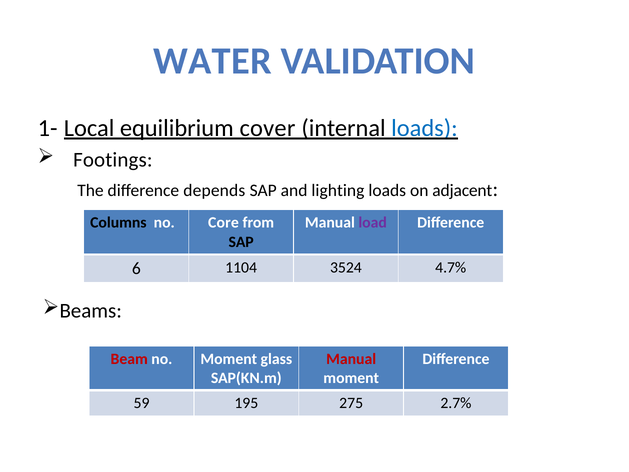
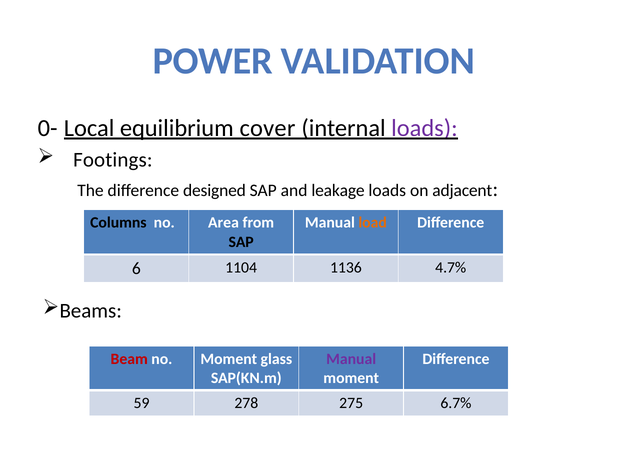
WATER: WATER -> POWER
1-: 1- -> 0-
loads at (424, 128) colour: blue -> purple
depends: depends -> designed
lighting: lighting -> leakage
Core: Core -> Area
load colour: purple -> orange
3524: 3524 -> 1136
Manual at (351, 359) colour: red -> purple
195: 195 -> 278
2.7%: 2.7% -> 6.7%
